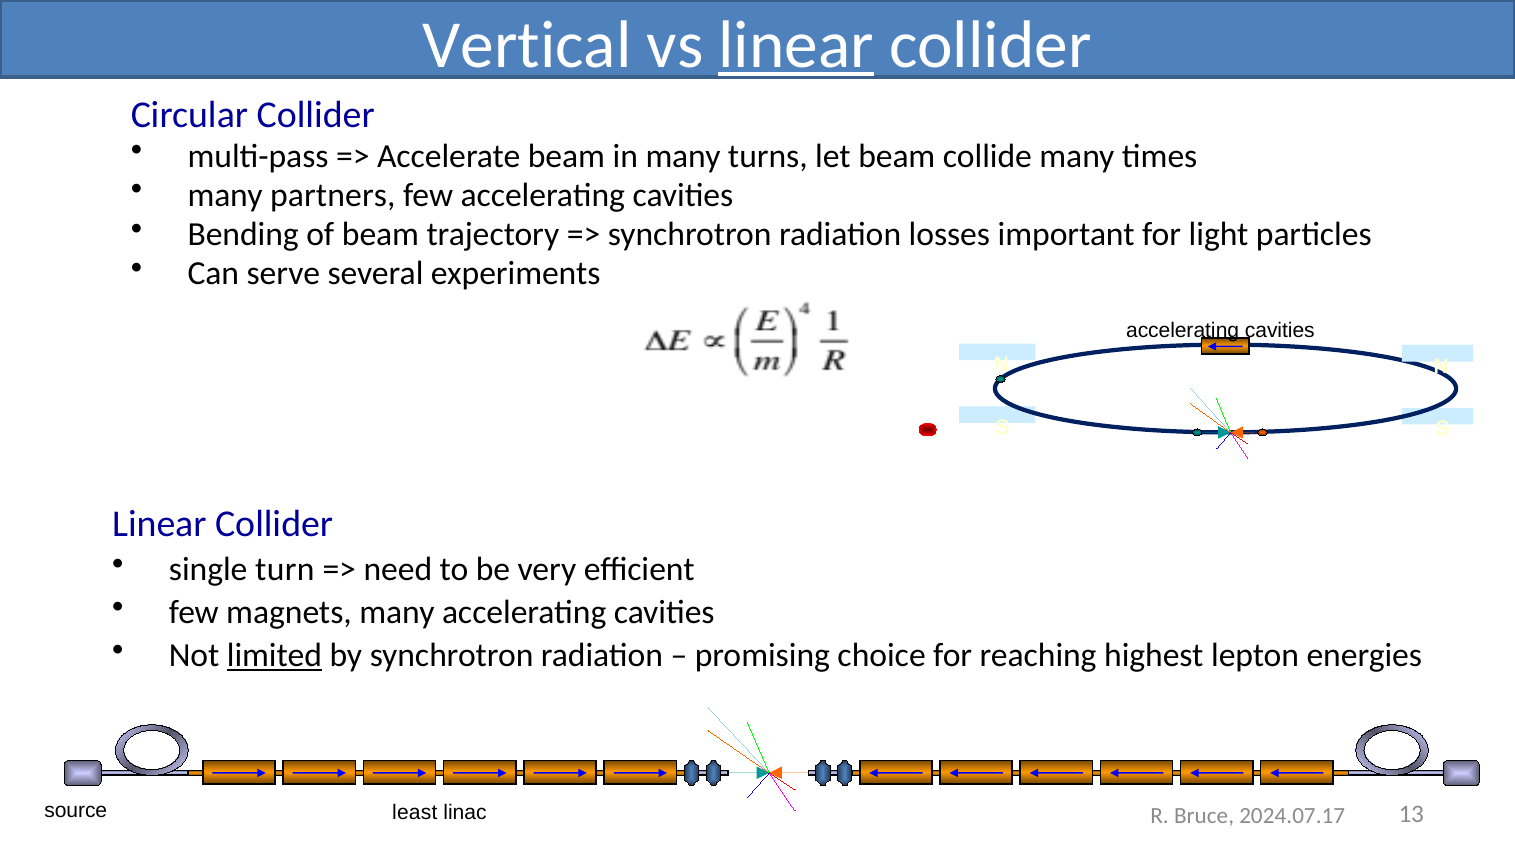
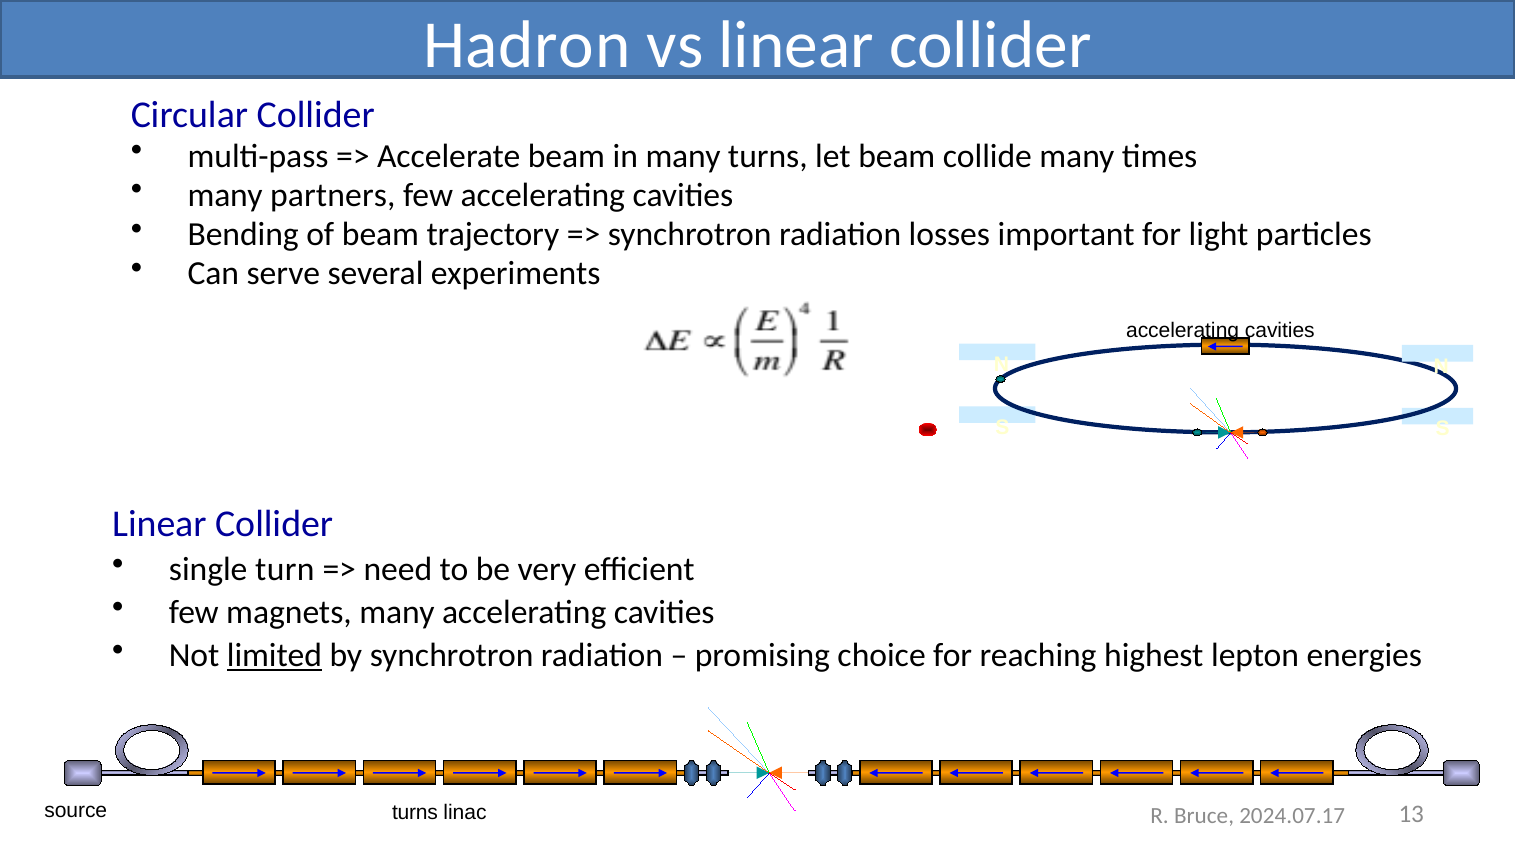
Vertical: Vertical -> Hadron
linear at (796, 46) underline: present -> none
source least: least -> turns
